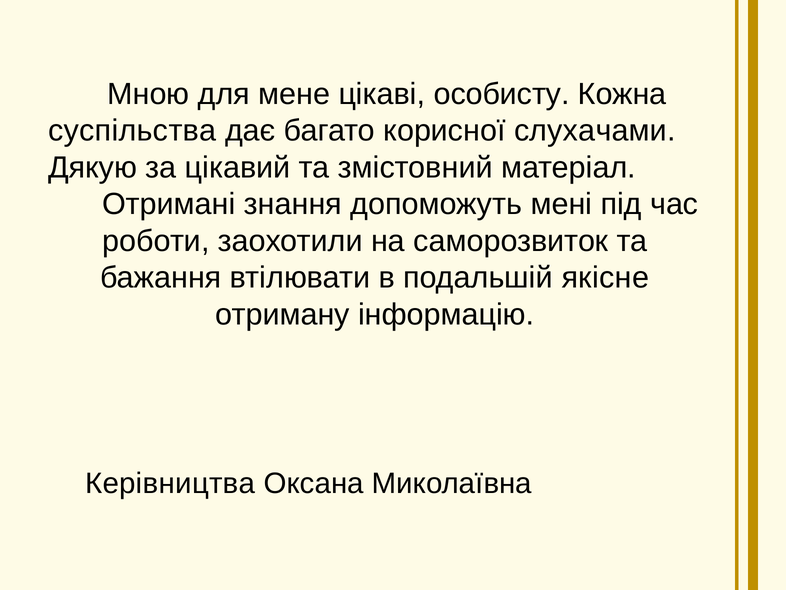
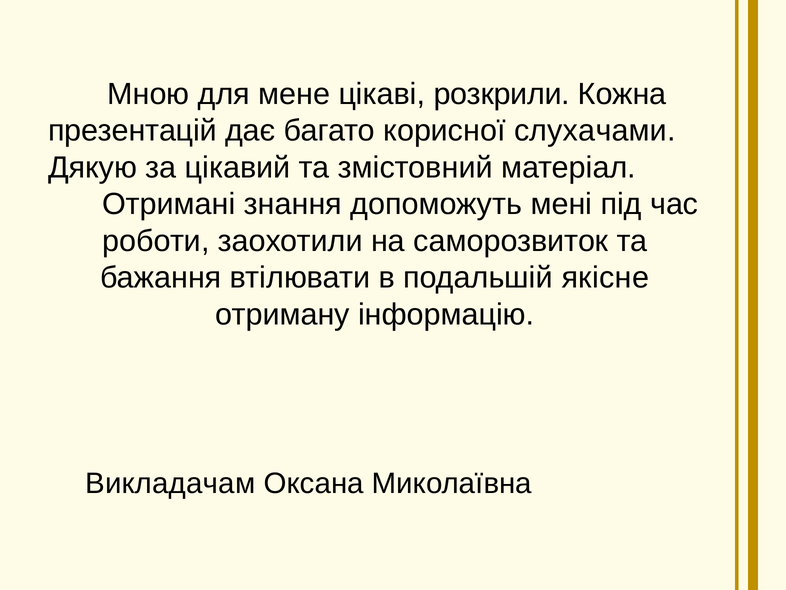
особисту: особисту -> розкрили
суспільства: суспільства -> презентацій
Керівництва: Керівництва -> Викладачам
